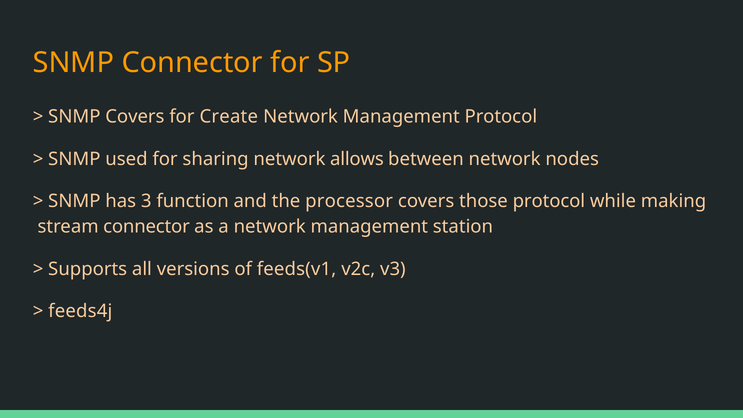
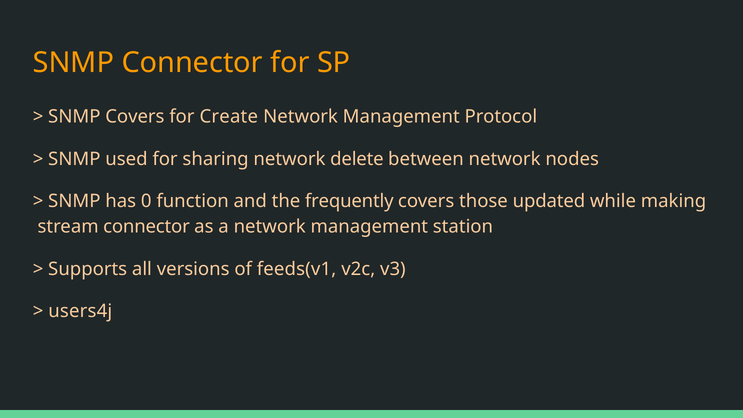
allows: allows -> delete
3: 3 -> 0
processor: processor -> frequently
those protocol: protocol -> updated
feeds4j: feeds4j -> users4j
